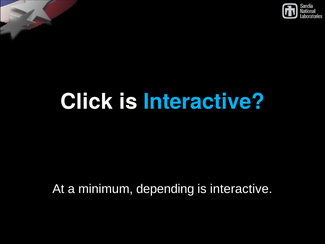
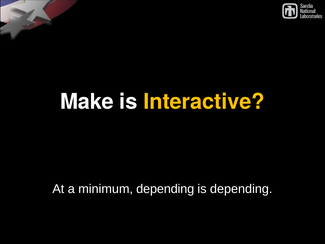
Click: Click -> Make
Interactive at (204, 102) colour: light blue -> yellow
interactive at (241, 189): interactive -> depending
